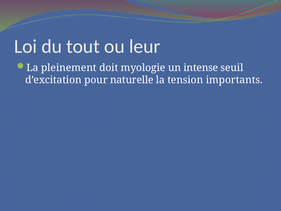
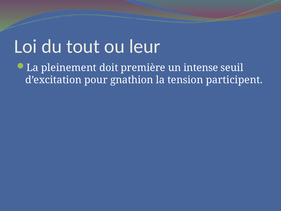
myologie: myologie -> première
naturelle: naturelle -> gnathion
importants: importants -> participent
